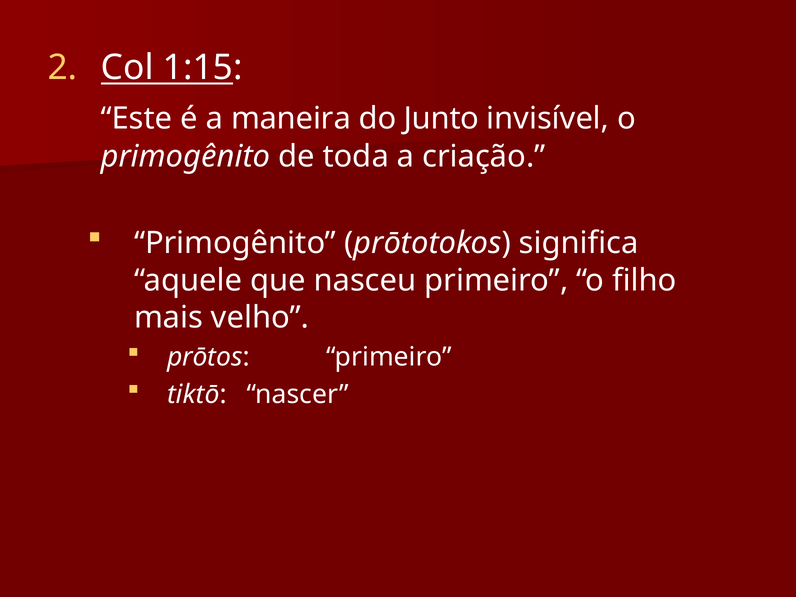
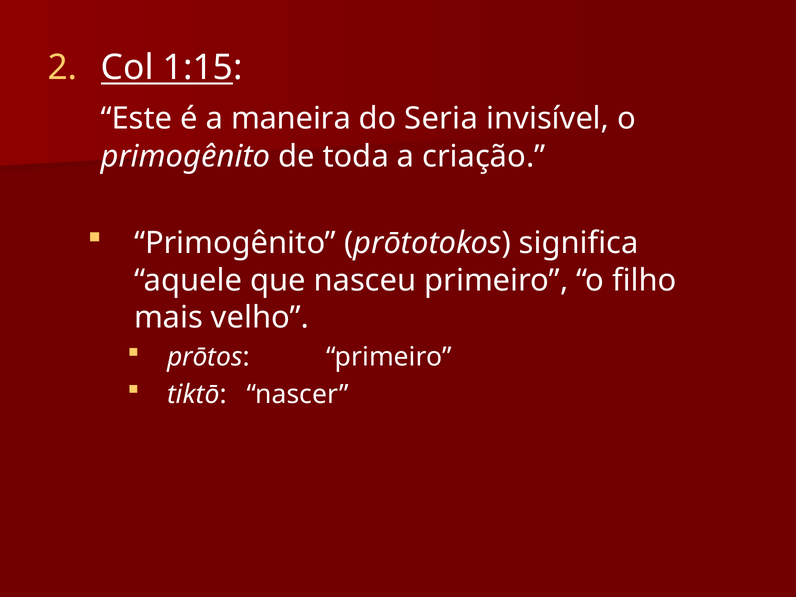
Junto: Junto -> Seria
